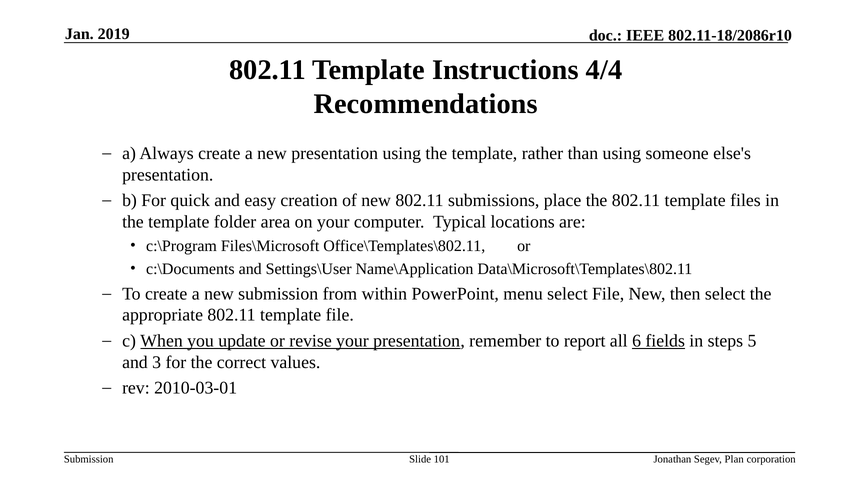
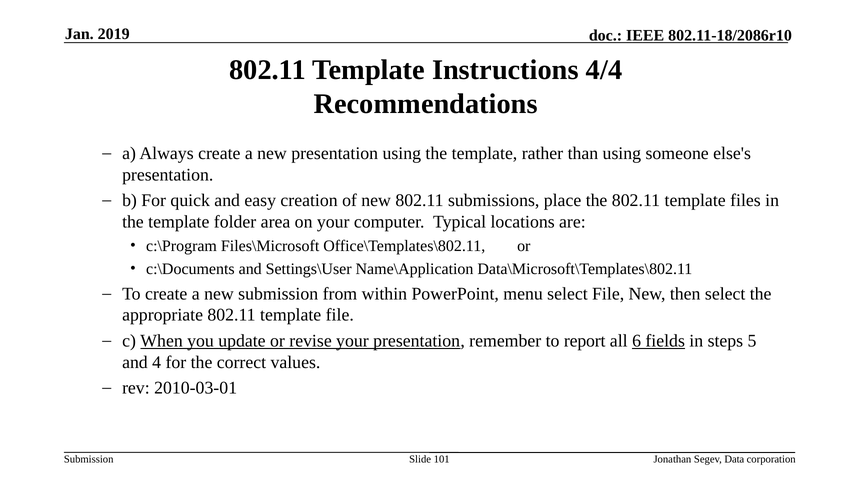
3: 3 -> 4
Plan: Plan -> Data
